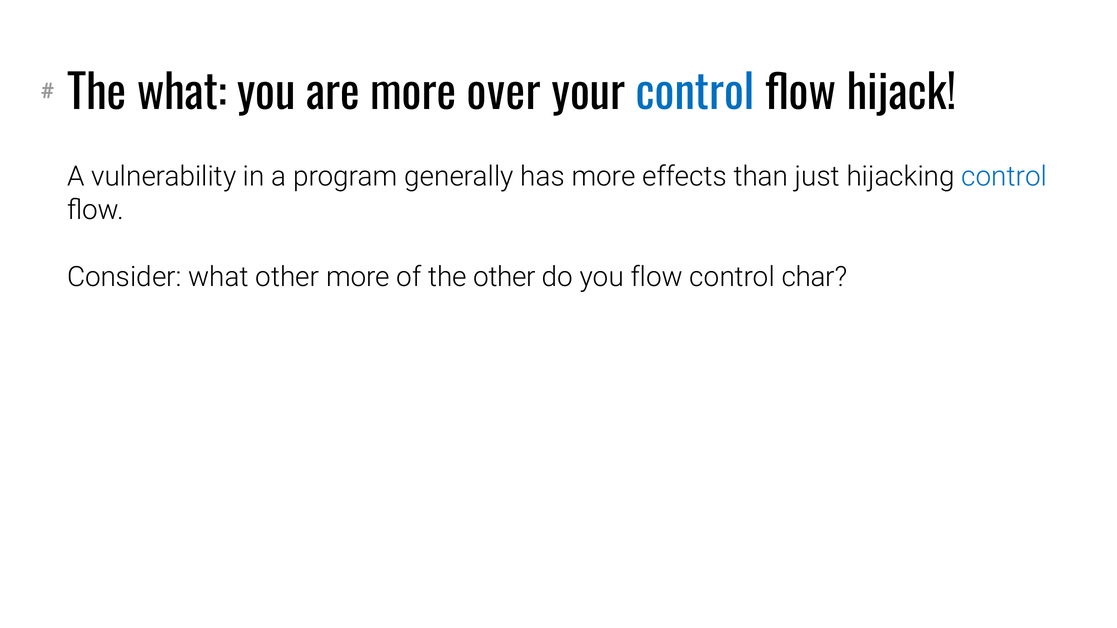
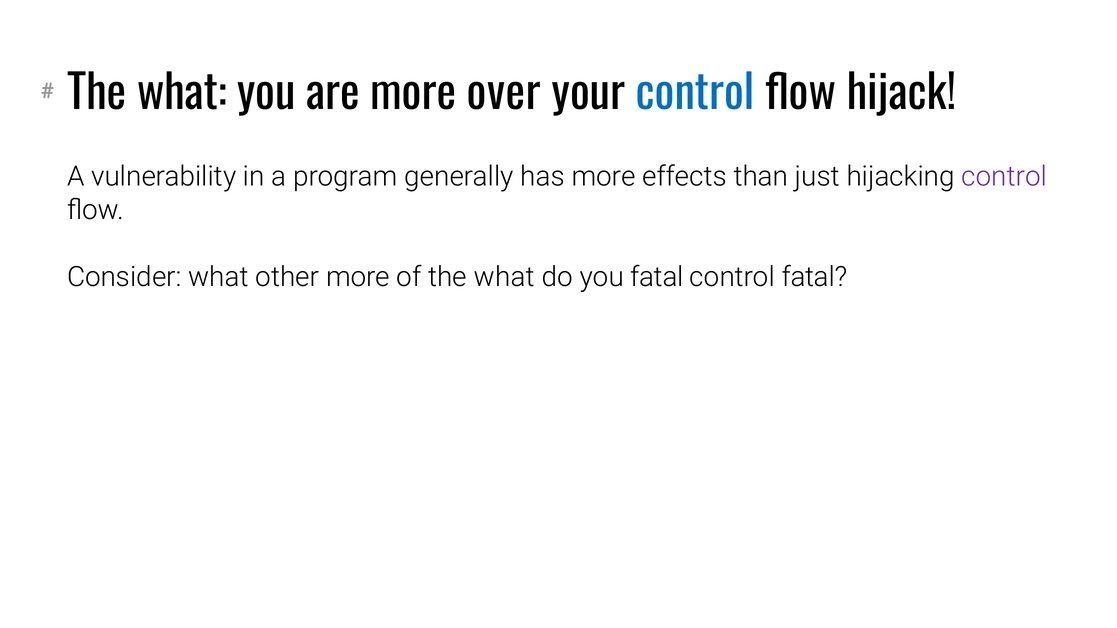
control at (1004, 176) colour: blue -> purple
of the other: other -> what
you flow: flow -> fatal
control char: char -> fatal
